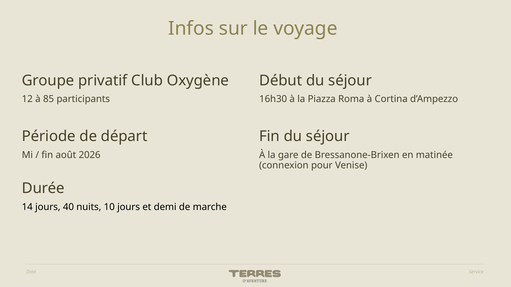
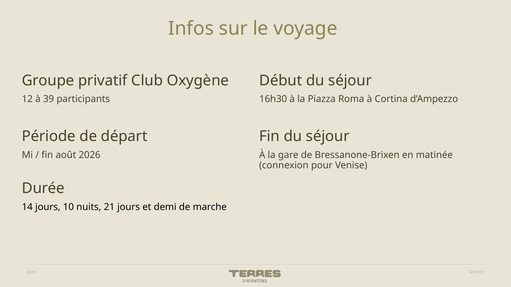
85: 85 -> 39
40: 40 -> 10
10: 10 -> 21
